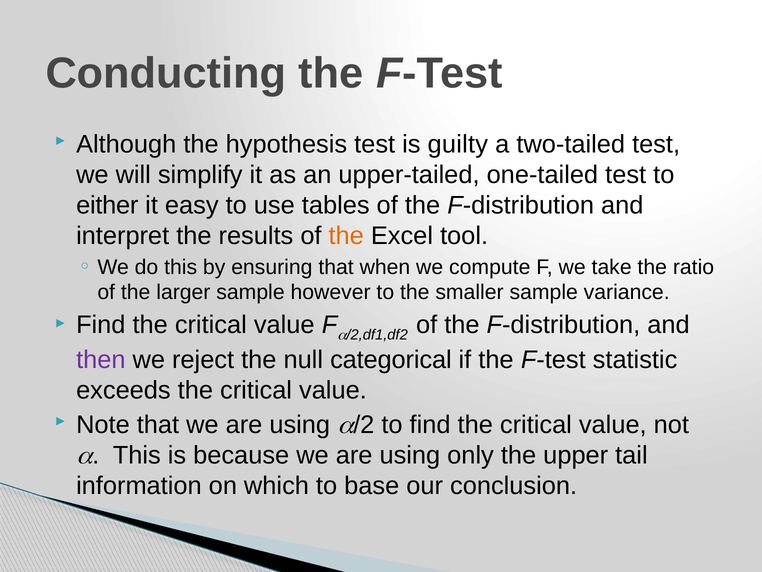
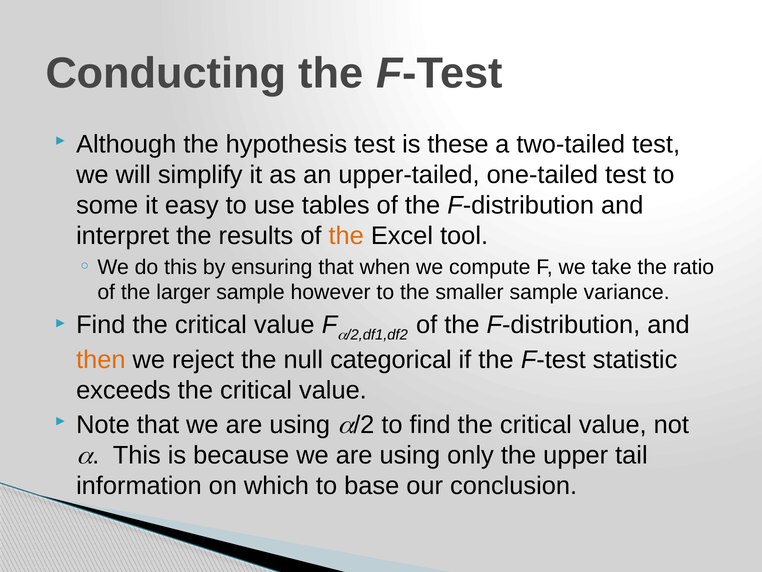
guilty: guilty -> these
either: either -> some
then colour: purple -> orange
